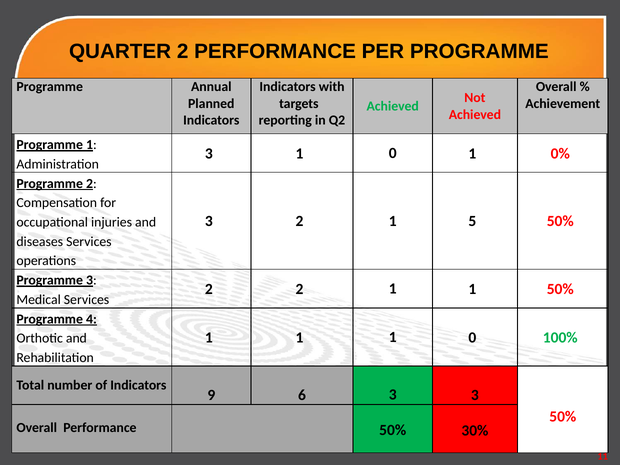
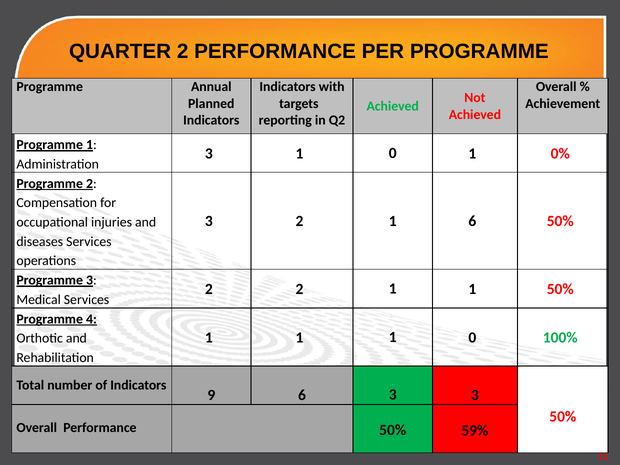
1 5: 5 -> 6
30%: 30% -> 59%
